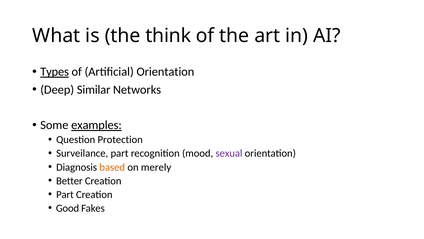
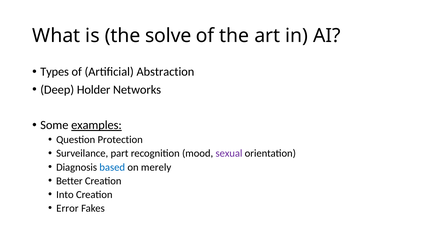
think: think -> solve
Types underline: present -> none
Artificial Orientation: Orientation -> Abstraction
Similar: Similar -> Holder
based colour: orange -> blue
Part at (65, 194): Part -> Into
Good: Good -> Error
